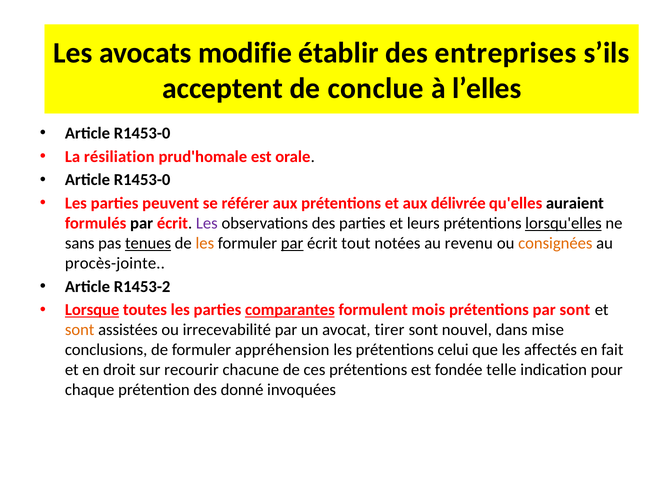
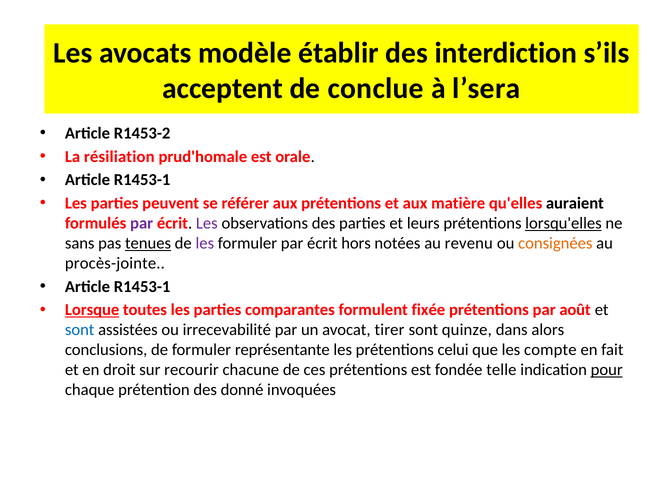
modifie: modifie -> modèle
entreprises: entreprises -> interdiction
l’elles: l’elles -> l’sera
R1453-0 at (142, 133): R1453-0 -> R1453-2
R1453-0 at (142, 180): R1453-0 -> R1453-1
délivrée: délivrée -> matière
par at (142, 223) colour: black -> purple
les at (205, 243) colour: orange -> purple
par at (292, 243) underline: present -> none
tout: tout -> hors
R1453-2 at (142, 286): R1453-2 -> R1453-1
comparantes underline: present -> none
mois: mois -> fixée
par sont: sont -> août
sont at (80, 330) colour: orange -> blue
nouvel: nouvel -> quinze
mise: mise -> alors
appréhension: appréhension -> représentante
affectés: affectés -> compte
pour underline: none -> present
